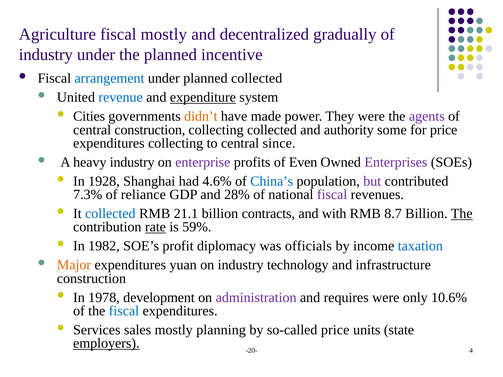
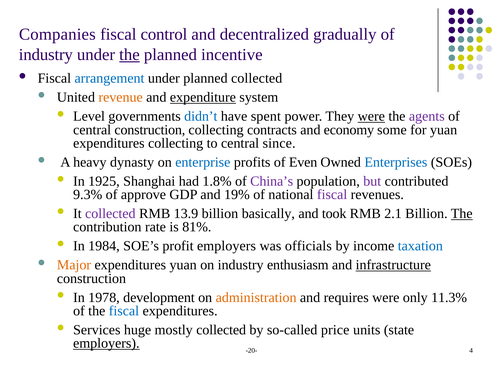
Agriculture: Agriculture -> Companies
fiscal mostly: mostly -> control
the at (129, 55) underline: none -> present
revenue colour: blue -> orange
Cities: Cities -> Level
didn’t colour: orange -> blue
made: made -> spent
were at (371, 116) underline: none -> present
collecting collected: collected -> contracts
authority: authority -> economy
for price: price -> yuan
heavy industry: industry -> dynasty
enterprise colour: purple -> blue
Enterprises colour: purple -> blue
1928: 1928 -> 1925
4.6%: 4.6% -> 1.8%
China’s colour: blue -> purple
7.3%: 7.3% -> 9.3%
reliance: reliance -> approve
28%: 28% -> 19%
collected at (110, 214) colour: blue -> purple
21.1: 21.1 -> 13.9
contracts: contracts -> basically
with: with -> took
8.7: 8.7 -> 2.1
rate underline: present -> none
59%: 59% -> 81%
1982: 1982 -> 1984
profit diplomacy: diplomacy -> employers
technology: technology -> enthusiasm
infrastructure underline: none -> present
administration colour: purple -> orange
10.6%: 10.6% -> 11.3%
sales: sales -> huge
mostly planning: planning -> collected
